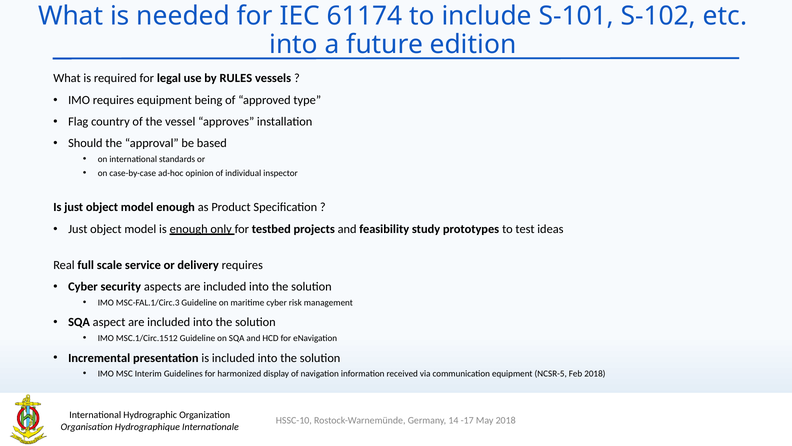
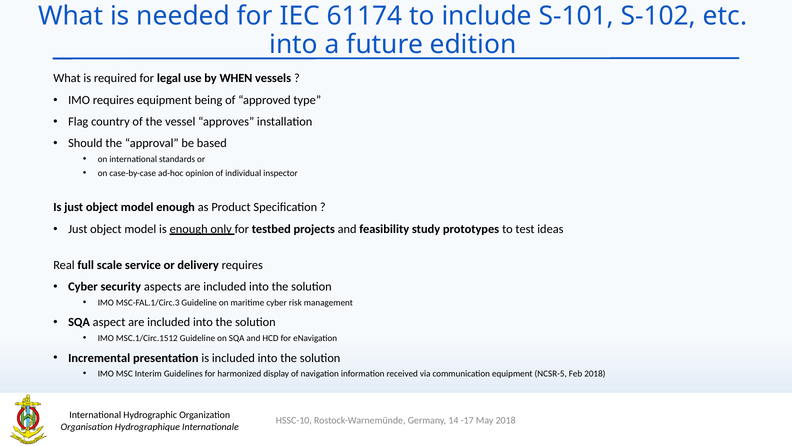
RULES: RULES -> WHEN
